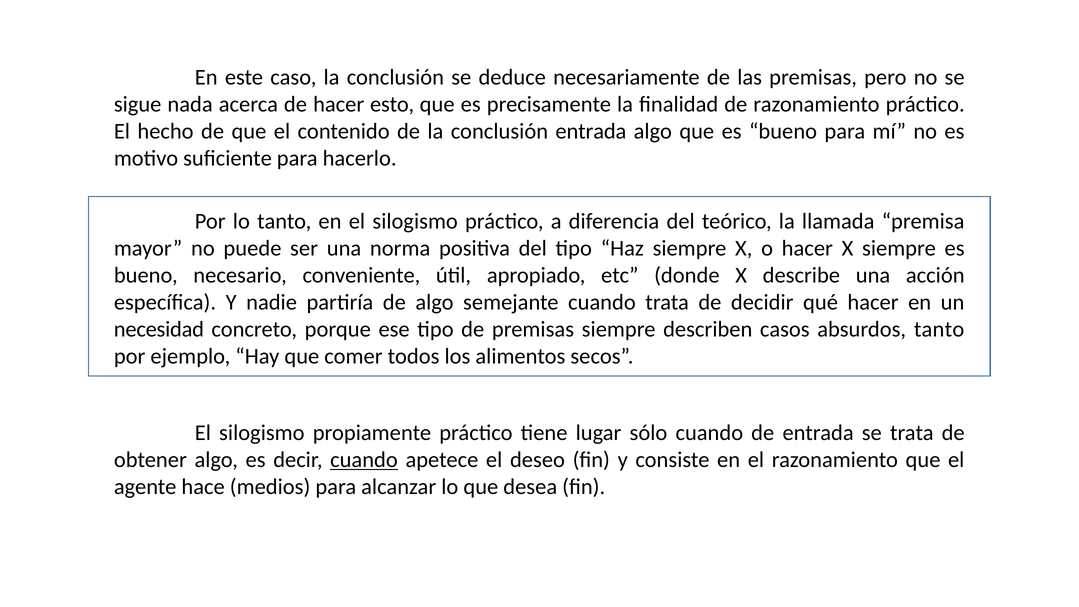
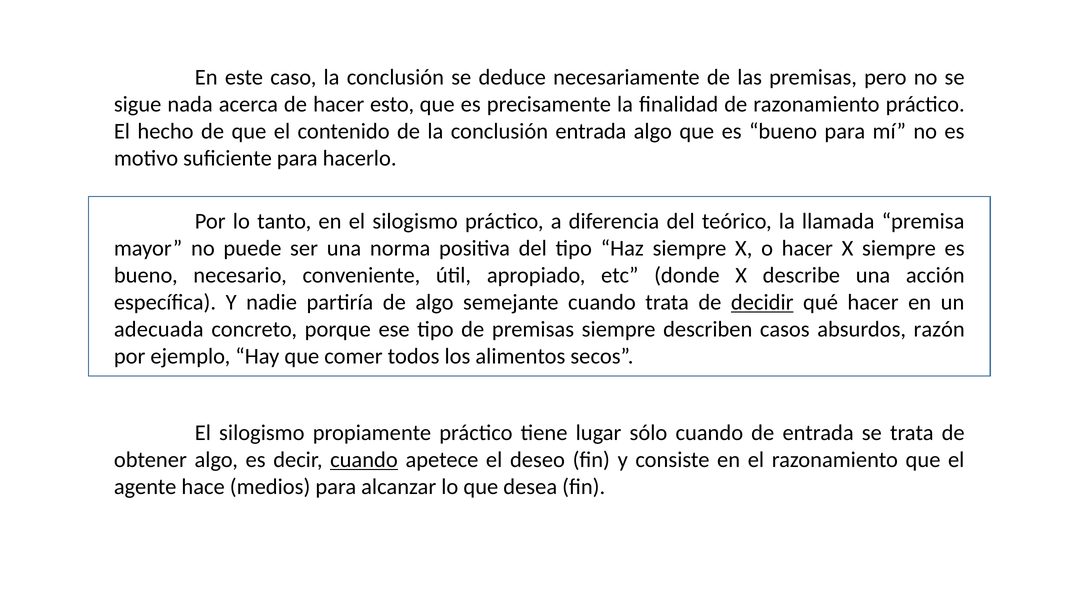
decidir underline: none -> present
necesidad: necesidad -> adecuada
absurdos tanto: tanto -> razón
